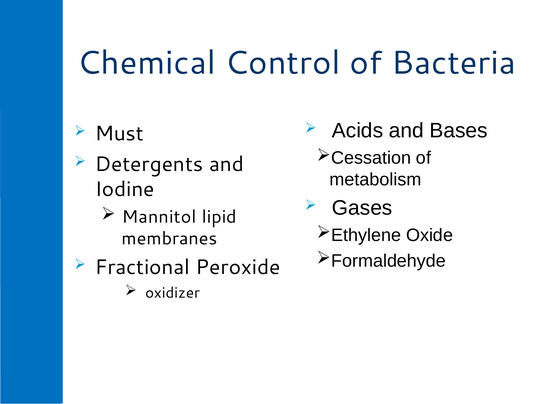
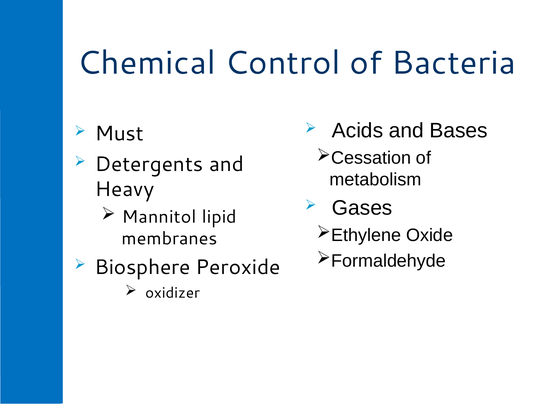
Iodine: Iodine -> Heavy
Fractional: Fractional -> Biosphere
